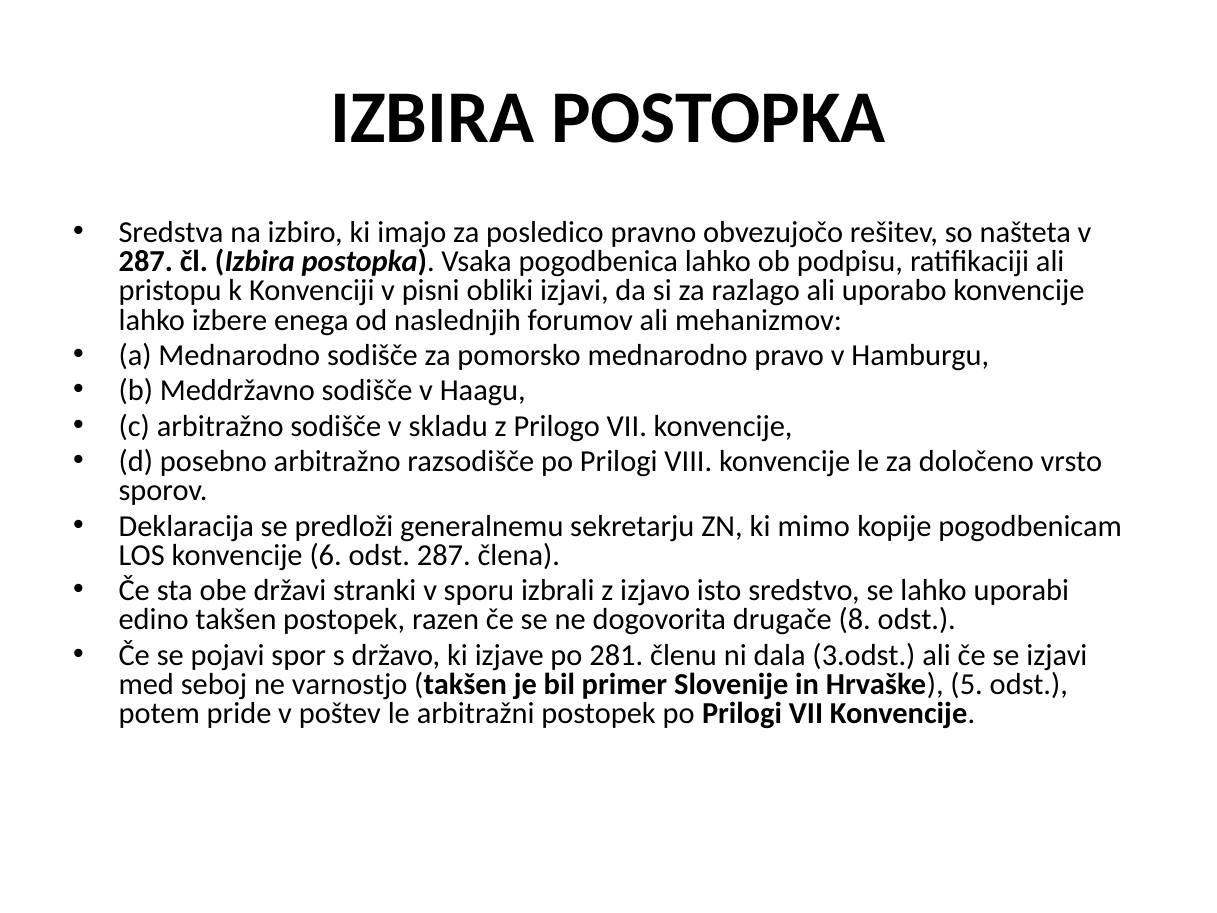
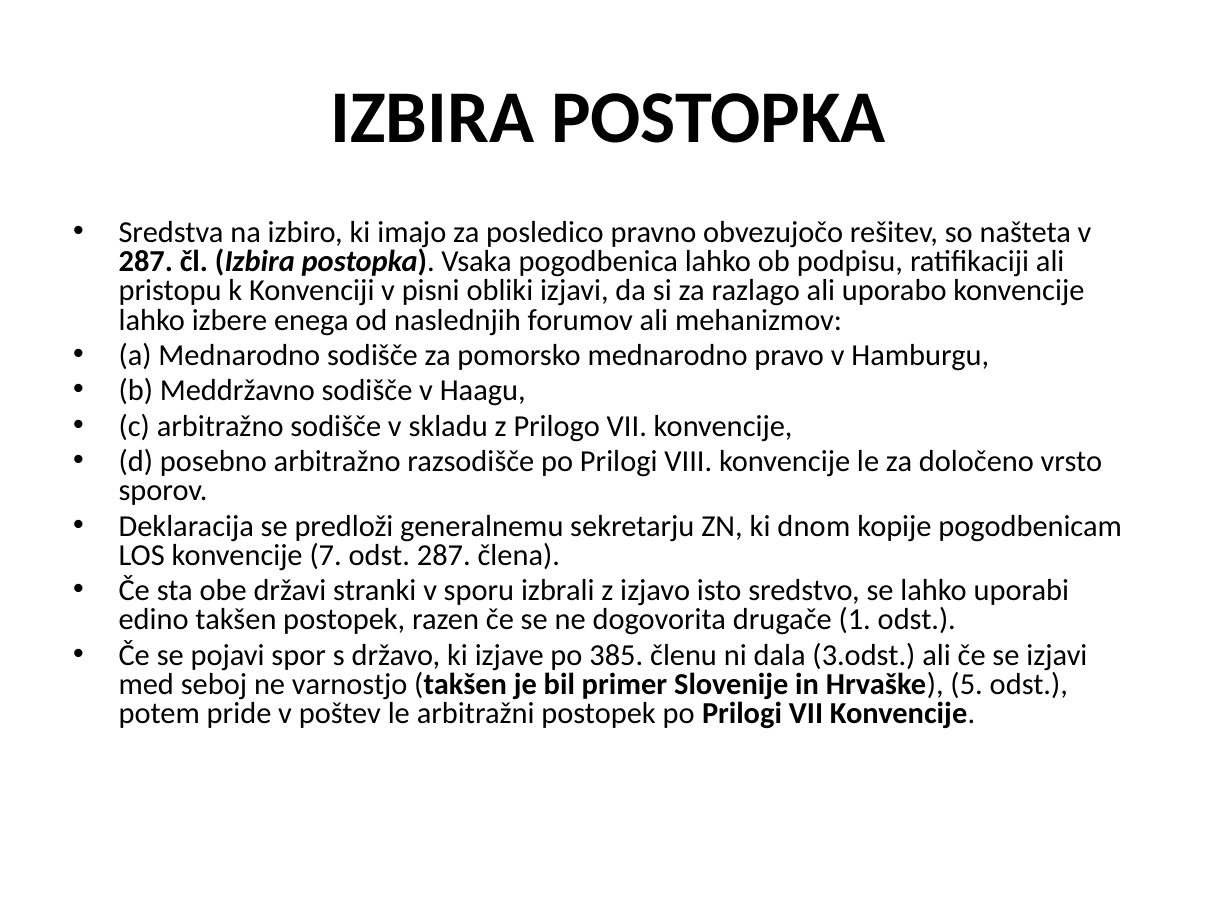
mimo: mimo -> dnom
6: 6 -> 7
8: 8 -> 1
281: 281 -> 385
